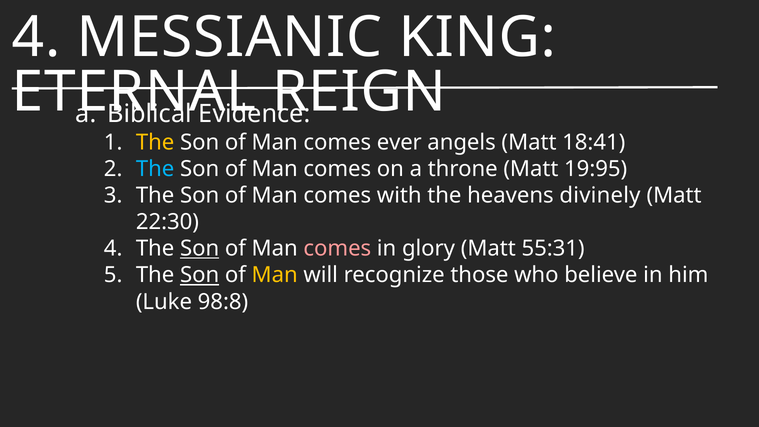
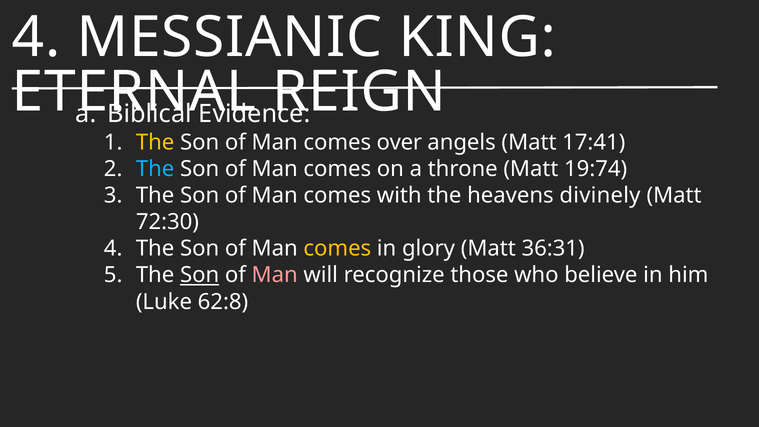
ever: ever -> over
18:41: 18:41 -> 17:41
19:95: 19:95 -> 19:74
22:30: 22:30 -> 72:30
Son at (200, 248) underline: present -> none
comes at (337, 248) colour: pink -> yellow
55:31: 55:31 -> 36:31
Man at (275, 275) colour: yellow -> pink
98:8: 98:8 -> 62:8
